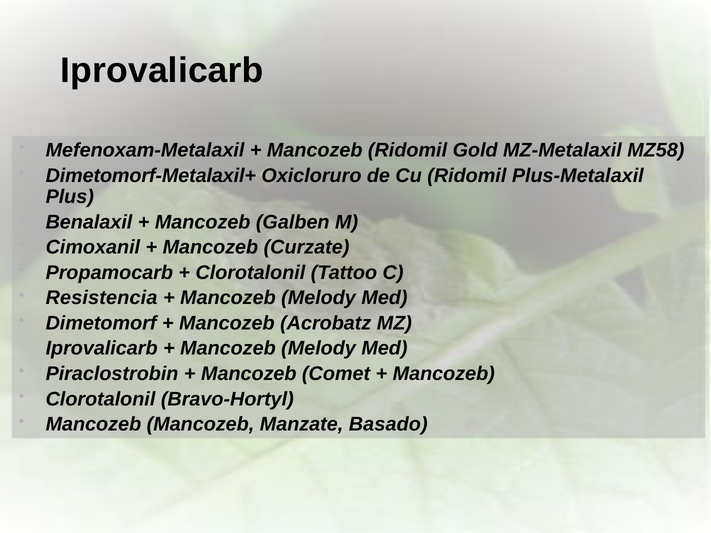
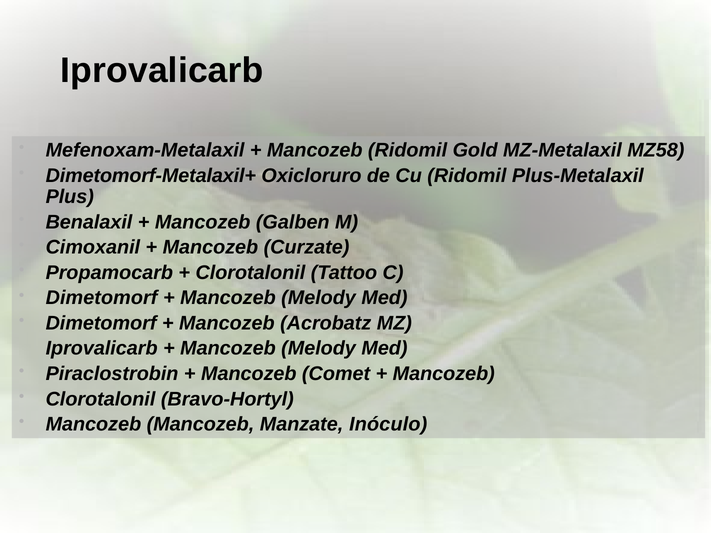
Resistencia at (101, 298): Resistencia -> Dimetomorf
Basado: Basado -> Inóculo
